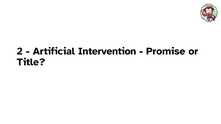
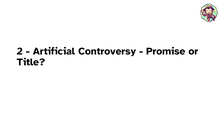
Intervention: Intervention -> Controversy
